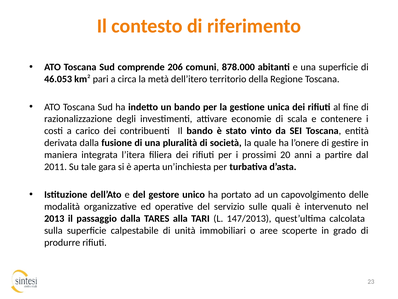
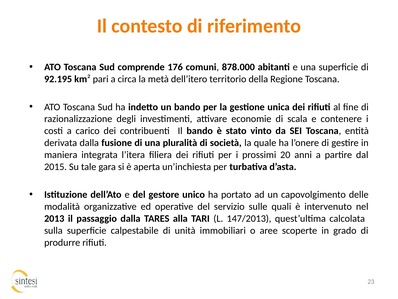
206: 206 -> 176
46.053: 46.053 -> 92.195
2011: 2011 -> 2015
